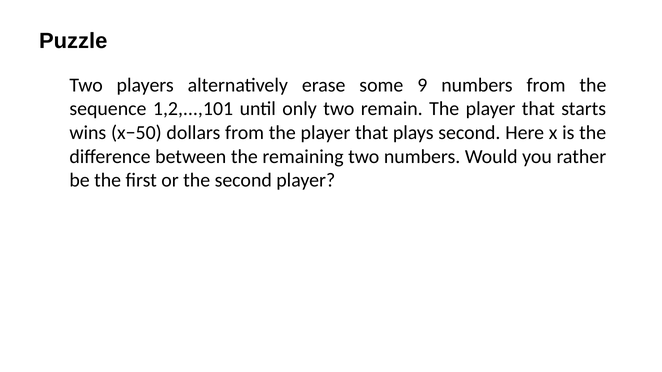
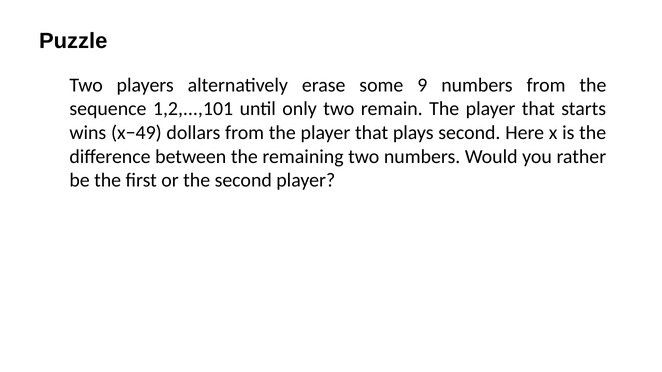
x−50: x−50 -> x−49
